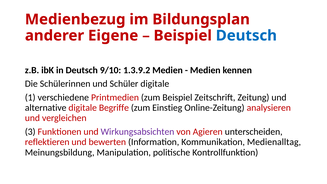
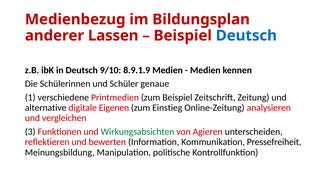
Eigene: Eigene -> Lassen
1.3.9.2: 1.3.9.2 -> 8.9.1.9
Schüler digitale: digitale -> genaue
Begriffe: Begriffe -> Eigenen
Wirkungsabsichten colour: purple -> green
Medienalltag: Medienalltag -> Pressefreiheit
